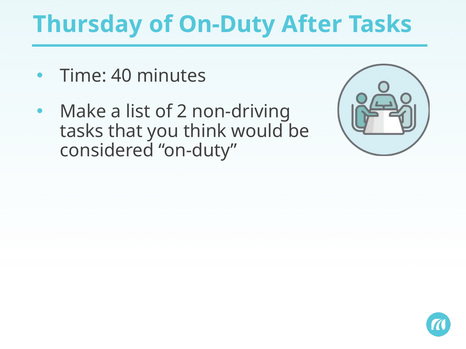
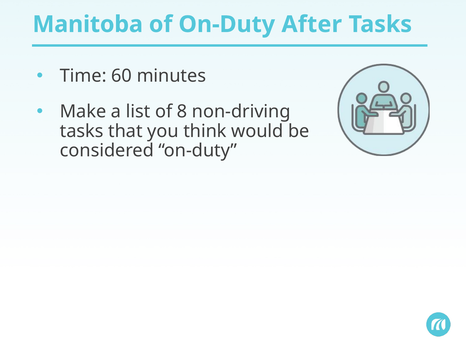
Thursday: Thursday -> Manitoba
40: 40 -> 60
2: 2 -> 8
